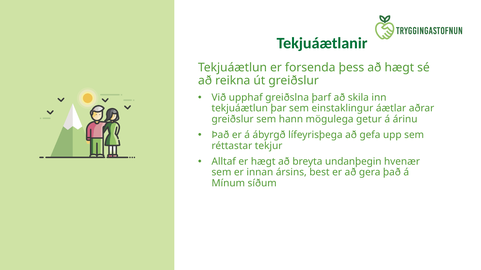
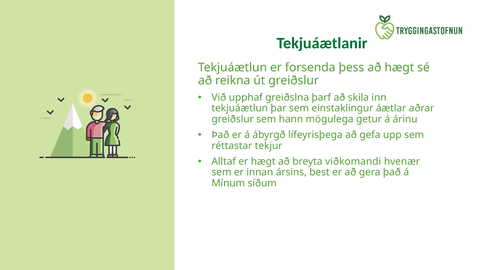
undanþegin: undanþegin -> viðkomandi
